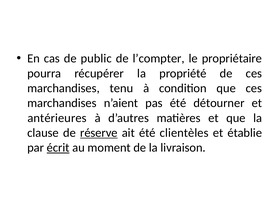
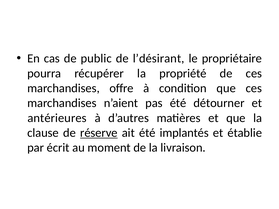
l’compter: l’compter -> l’désirant
tenu: tenu -> offre
clientèles: clientèles -> implantés
écrit underline: present -> none
